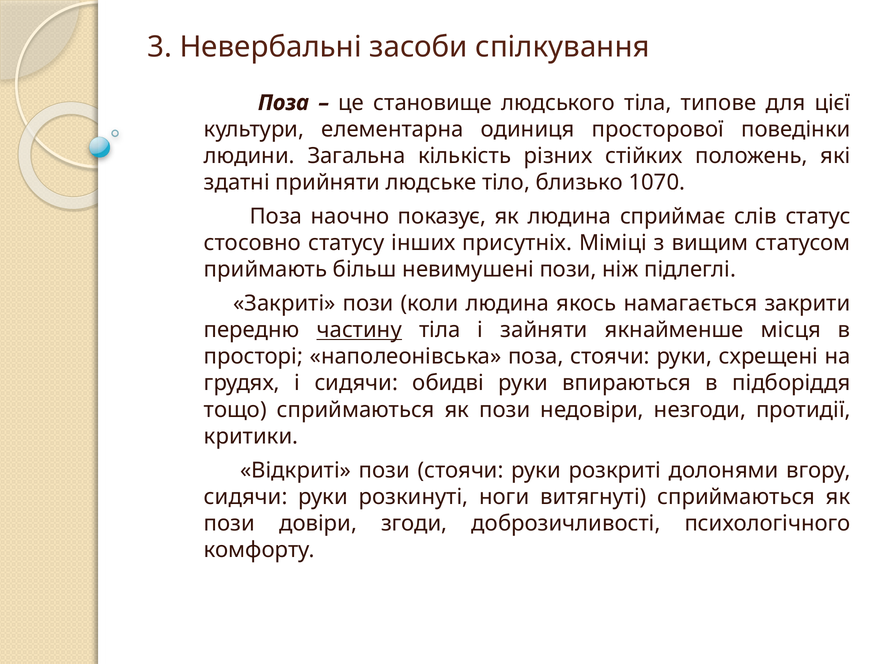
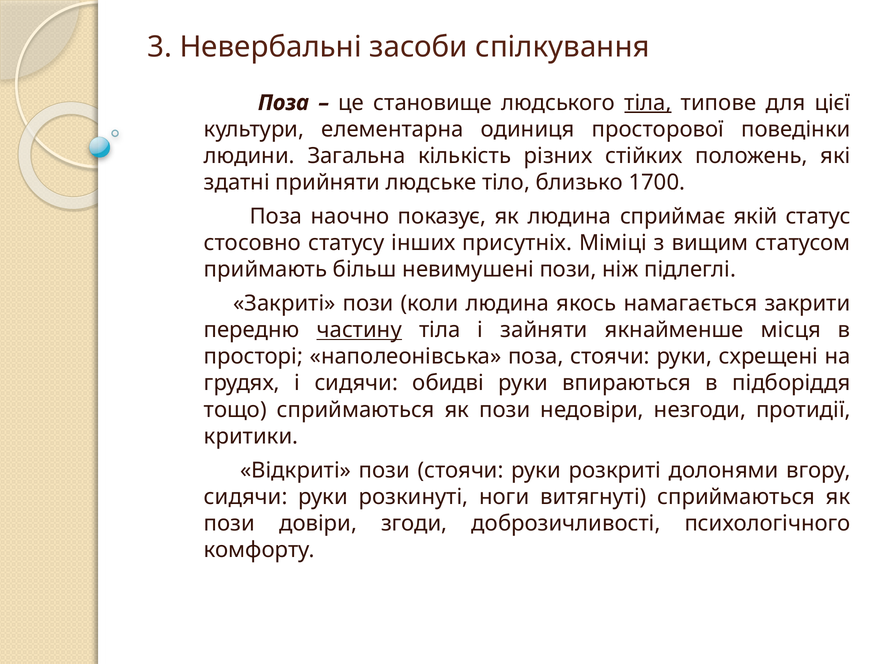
тіла at (648, 103) underline: none -> present
1070: 1070 -> 1700
слів: слів -> якій
